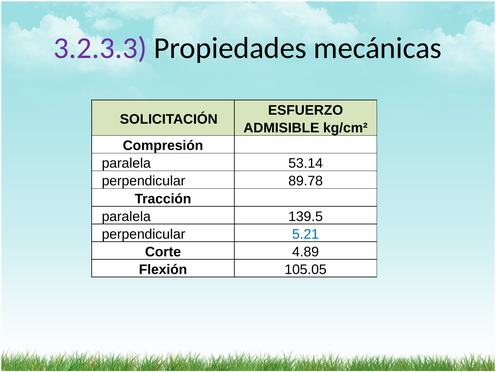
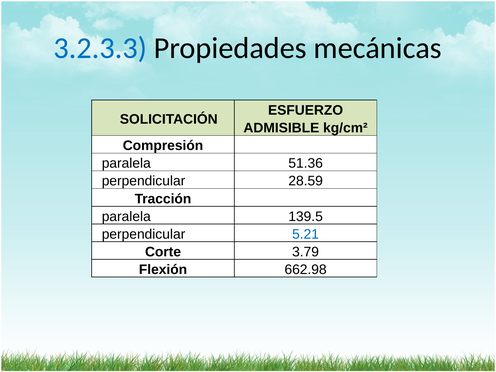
3.2.3.3 colour: purple -> blue
53.14: 53.14 -> 51.36
89.78: 89.78 -> 28.59
4.89: 4.89 -> 3.79
105.05: 105.05 -> 662.98
